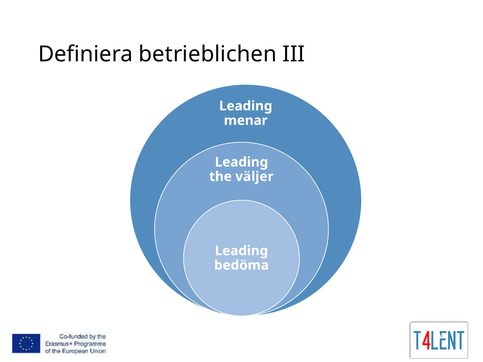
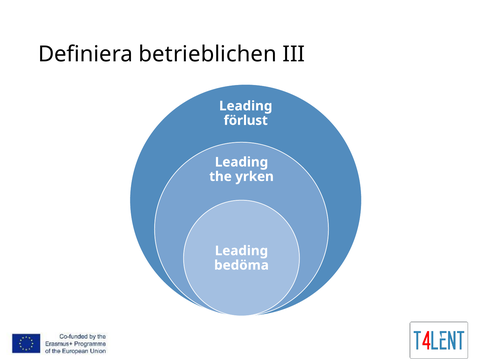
menar: menar -> förlust
väljer: väljer -> yrken
